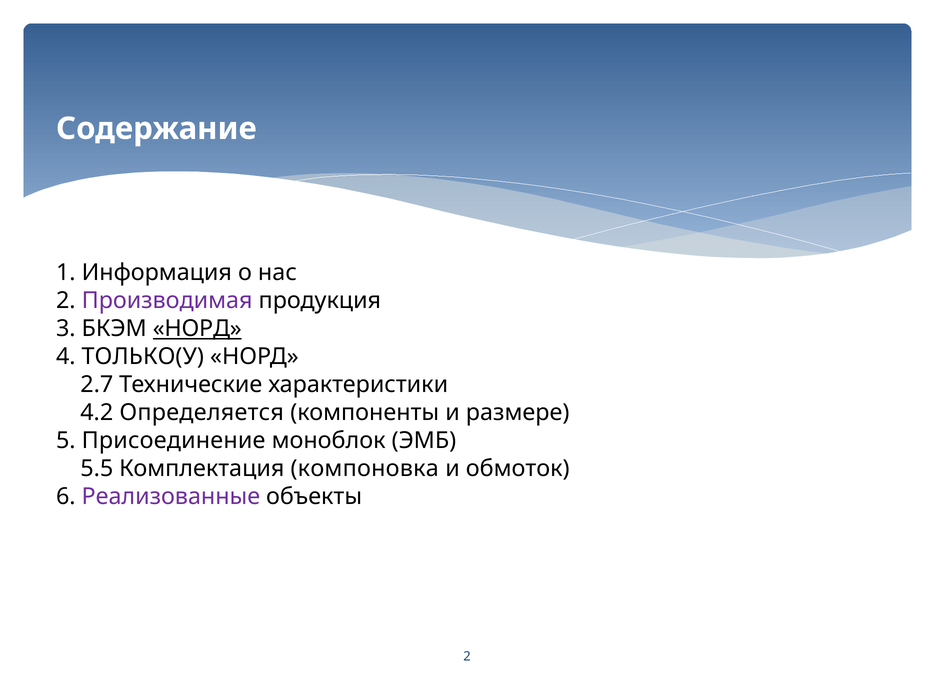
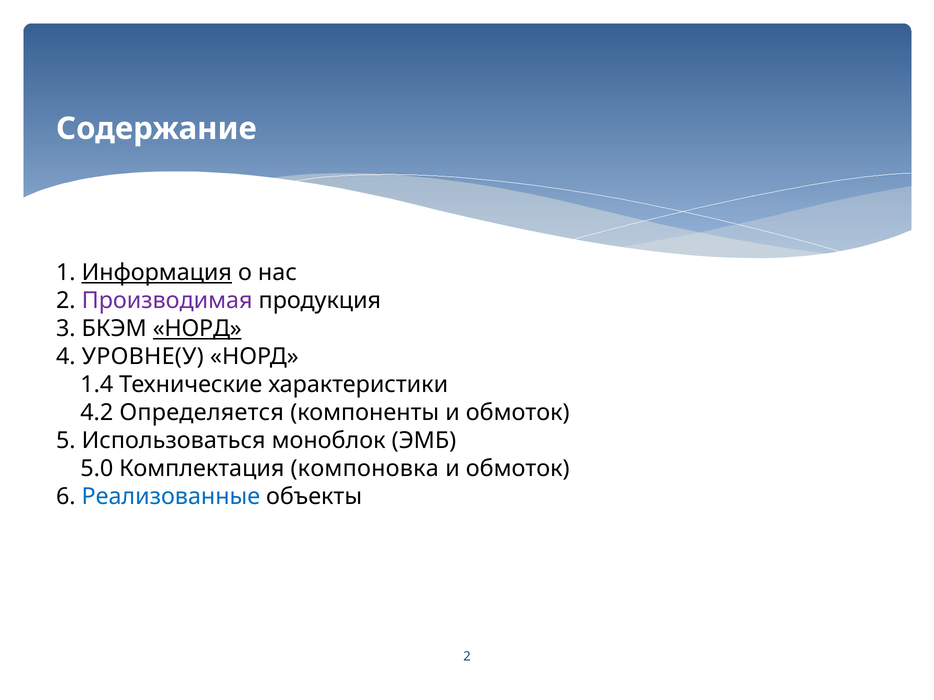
Информация underline: none -> present
ТОЛЬКО(У: ТОЛЬКО(У -> УРОВНЕ(У
2.7: 2.7 -> 1.4
компоненты и размере: размере -> обмоток
Присоединение: Присоединение -> Использоваться
5.5: 5.5 -> 5.0
Реализованные colour: purple -> blue
